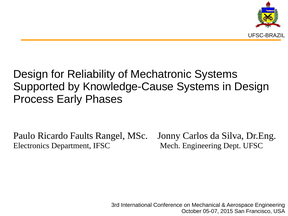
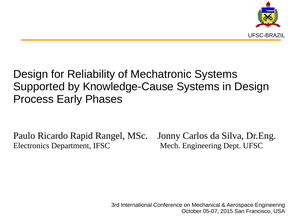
Faults: Faults -> Rapid
